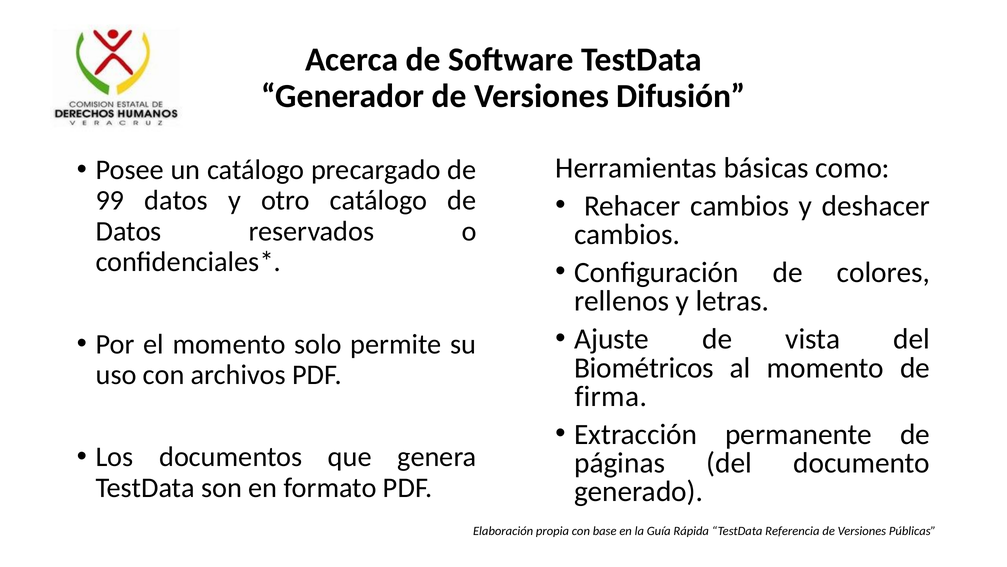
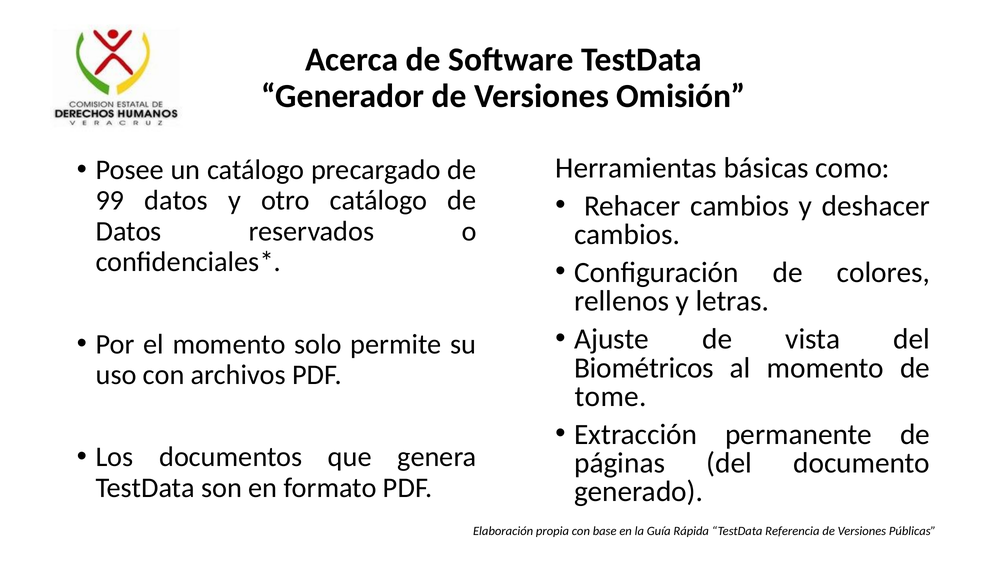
Difusión: Difusión -> Omisión
firma: firma -> tome
